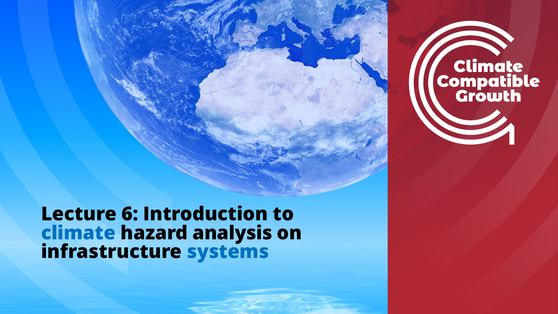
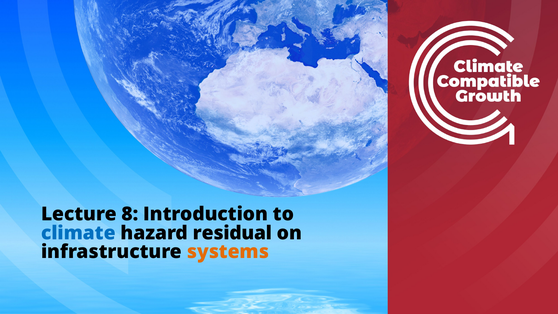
6: 6 -> 8
analysis: analysis -> residual
systems colour: blue -> orange
